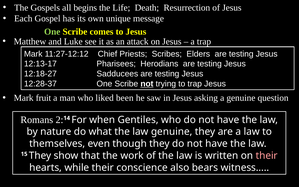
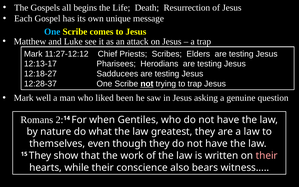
One at (52, 32) colour: light green -> light blue
fruit: fruit -> well
law genuine: genuine -> greatest
